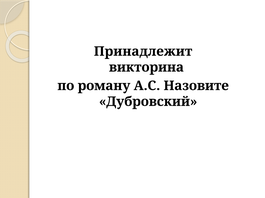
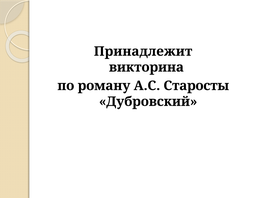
Назовите: Назовите -> Старосты
